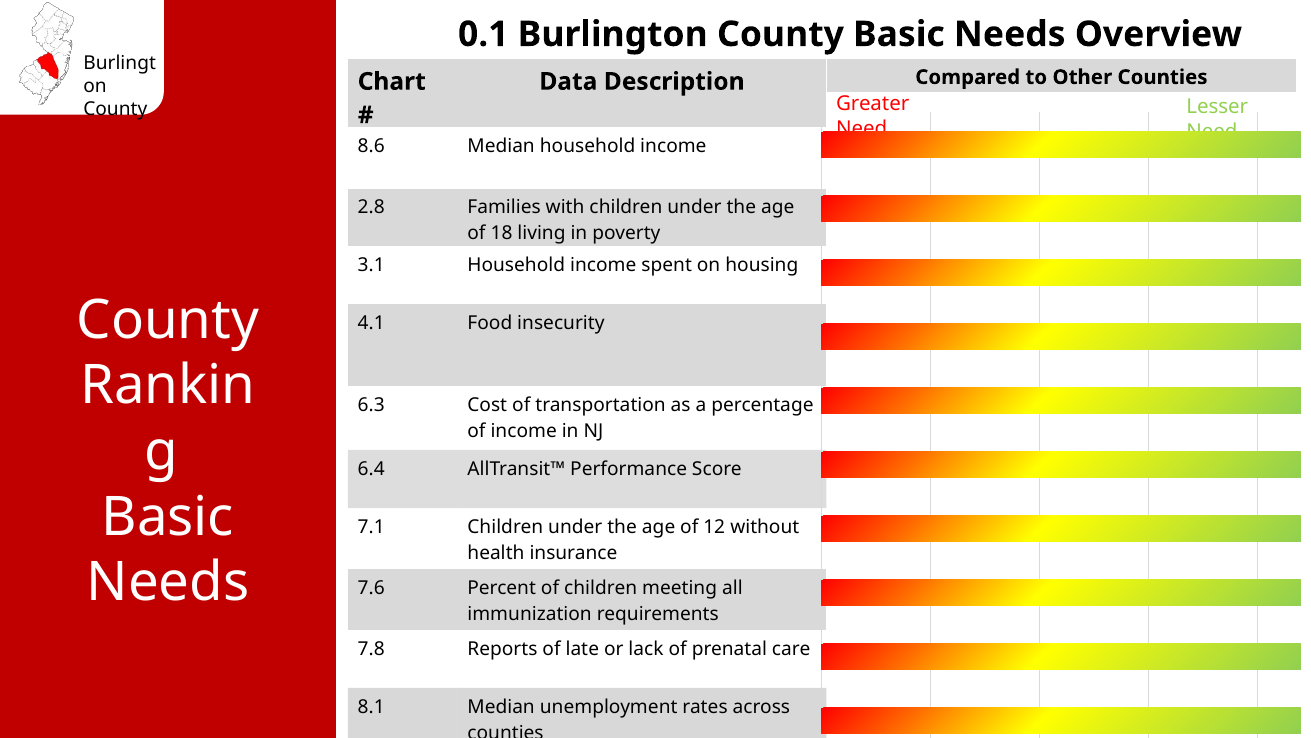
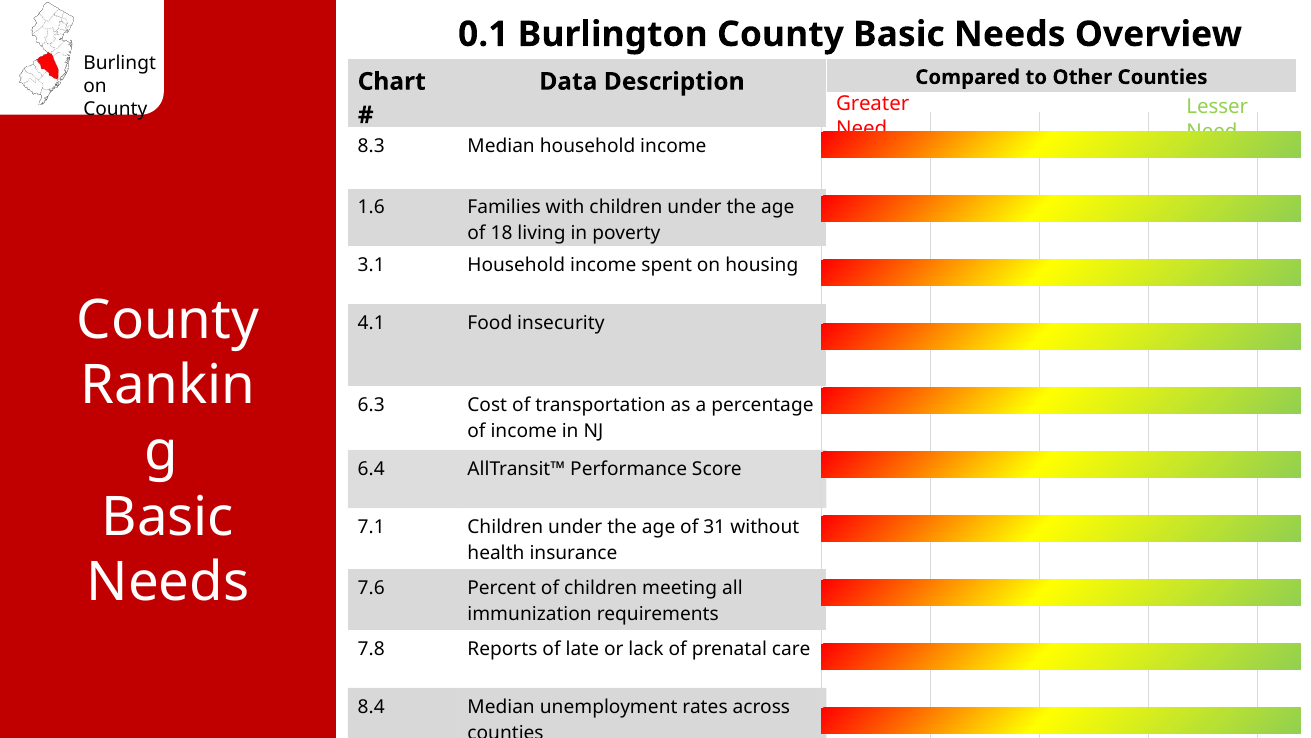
8.6: 8.6 -> 8.3
2.8: 2.8 -> 1.6
12: 12 -> 31
8.1: 8.1 -> 8.4
